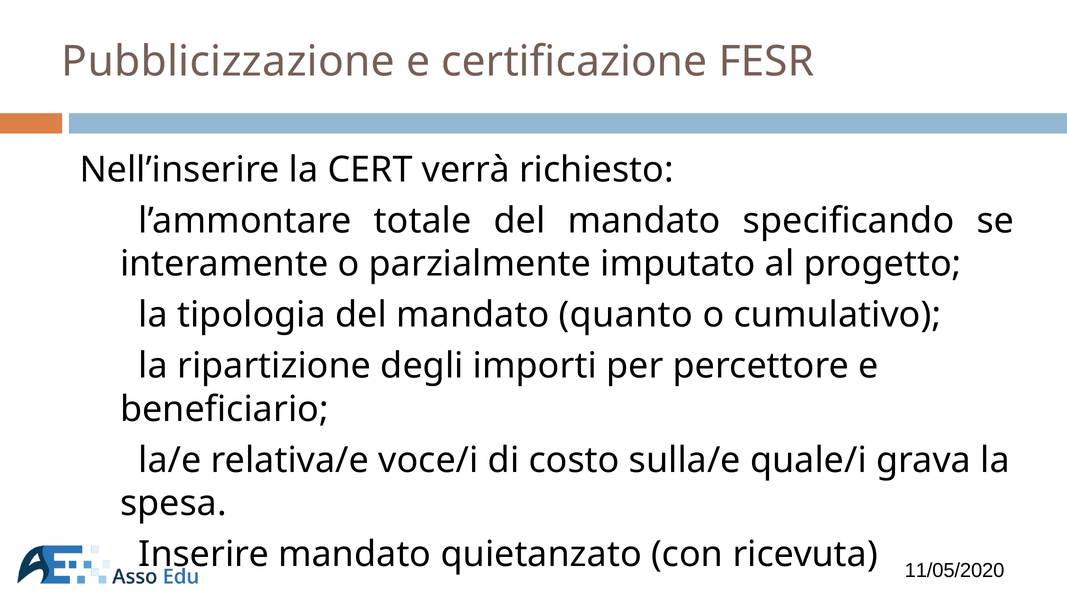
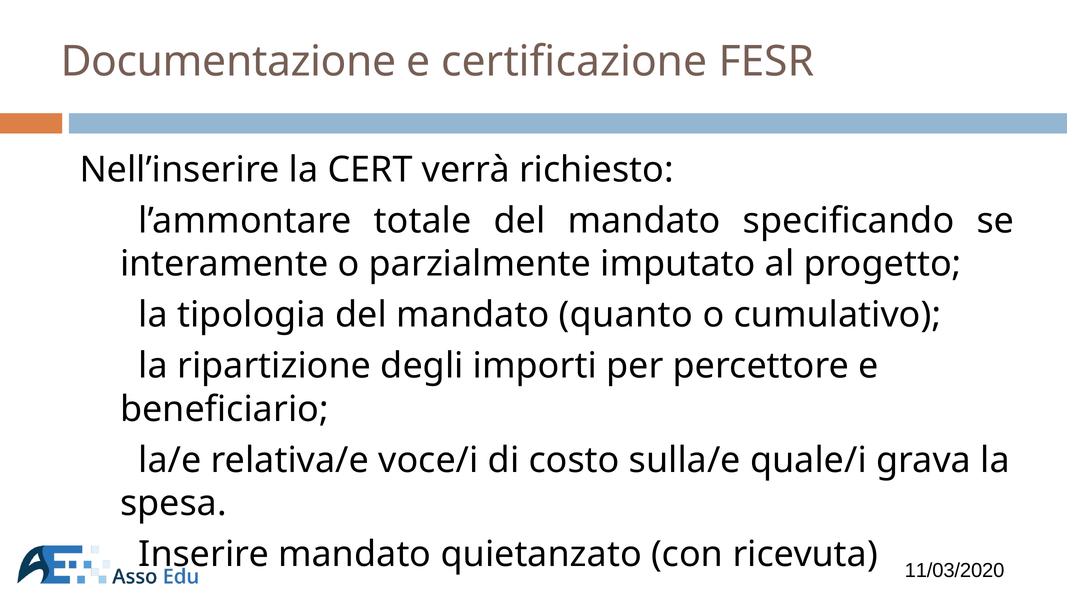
Pubblicizzazione: Pubblicizzazione -> Documentazione
11/05/2020: 11/05/2020 -> 11/03/2020
